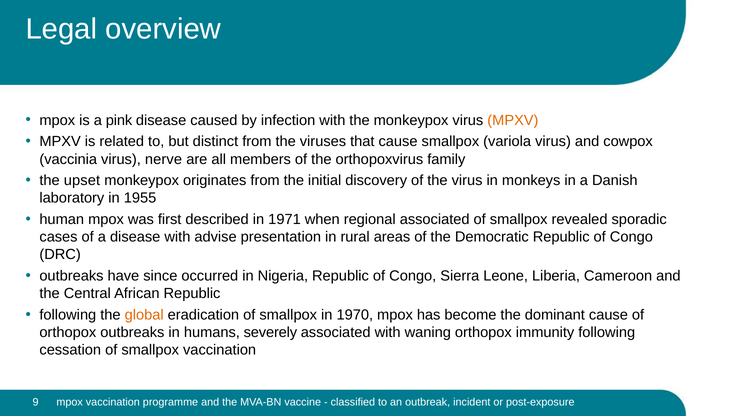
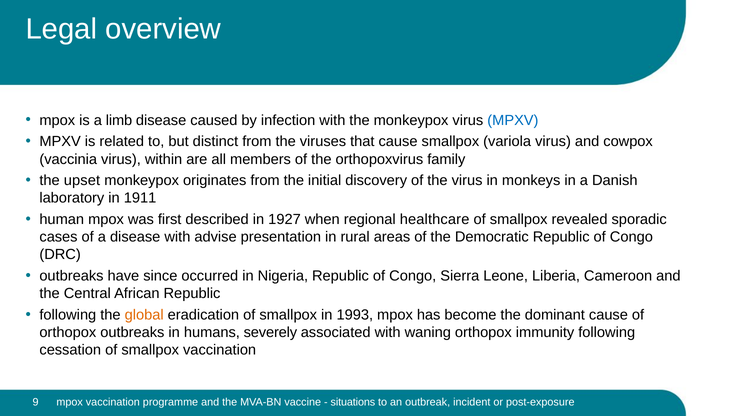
pink: pink -> limb
MPXV at (513, 120) colour: orange -> blue
nerve: nerve -> within
1955: 1955 -> 1911
1971: 1971 -> 1927
regional associated: associated -> healthcare
1970: 1970 -> 1993
classified: classified -> situations
